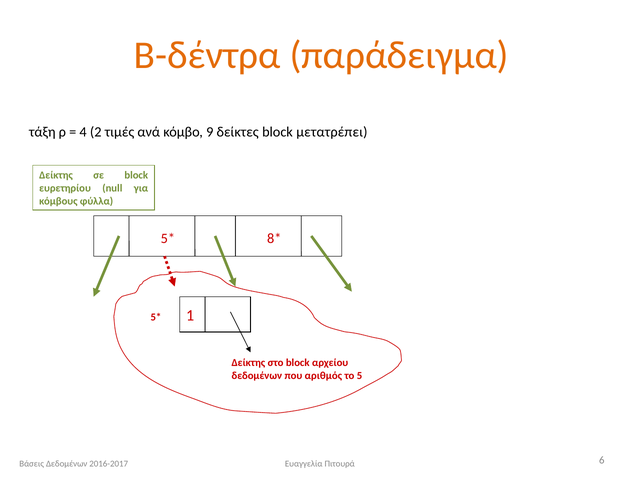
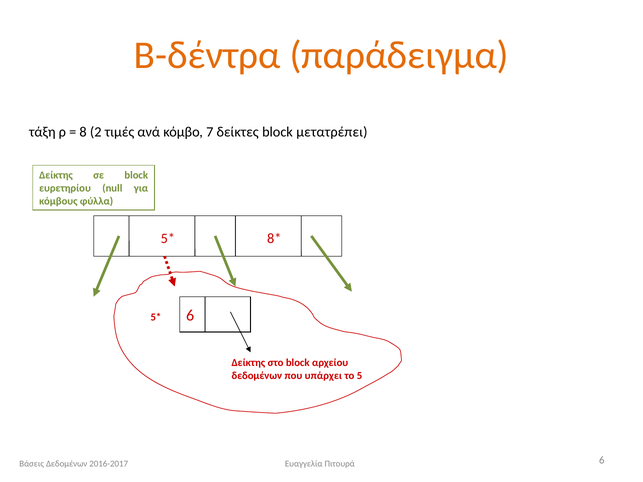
4: 4 -> 8
9: 9 -> 7
1 at (190, 316): 1 -> 6
αριθμός: αριθμός -> υπάρχει
